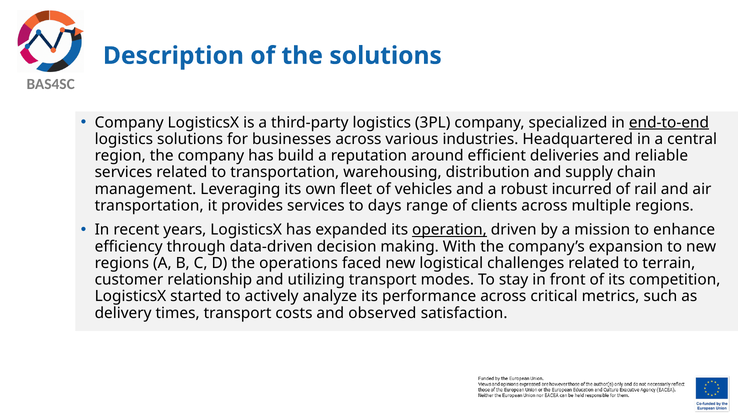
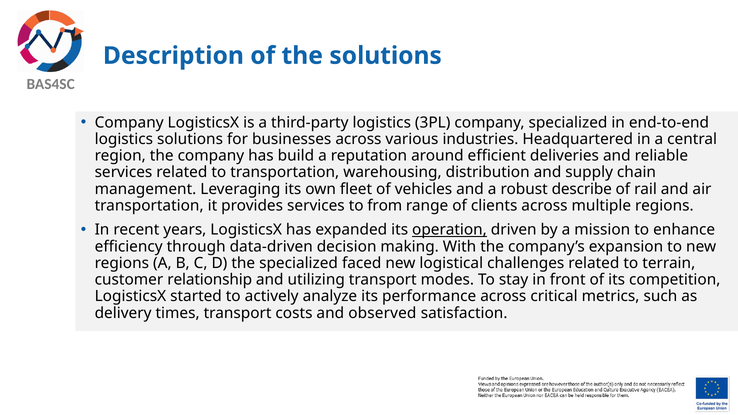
end-to-end underline: present -> none
incurred: incurred -> describe
days: days -> from
the operations: operations -> specialized
